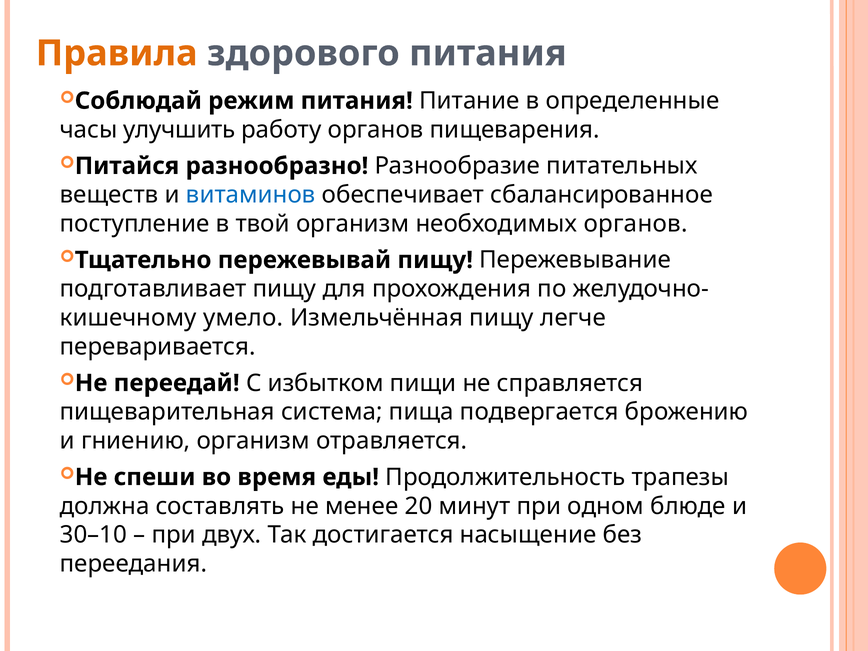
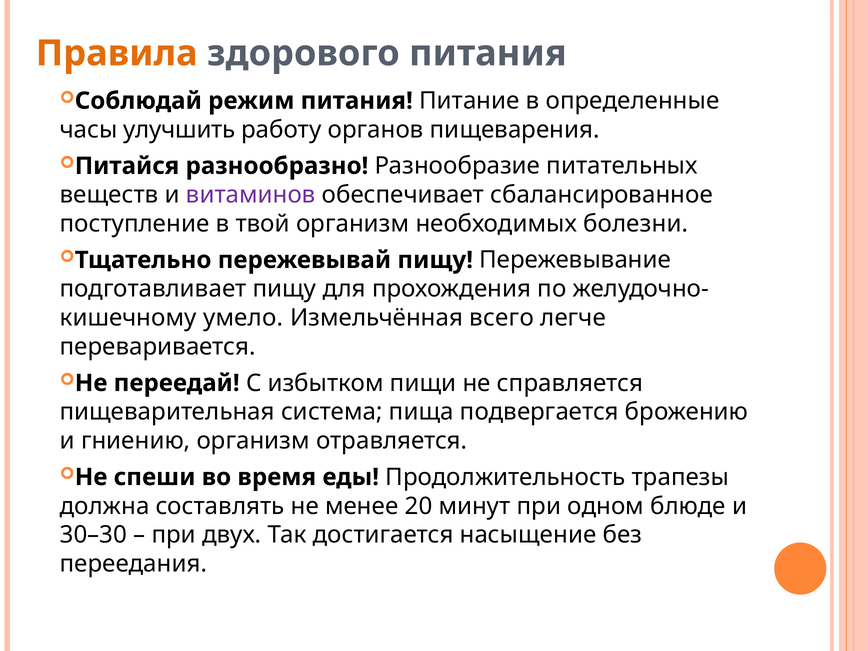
витаминов colour: blue -> purple
необходимых органов: органов -> болезни
Измельчённая пищу: пищу -> всего
30–10: 30–10 -> 30–30
